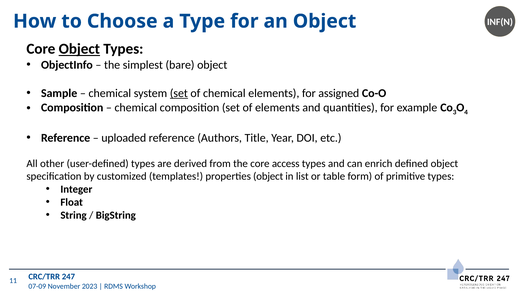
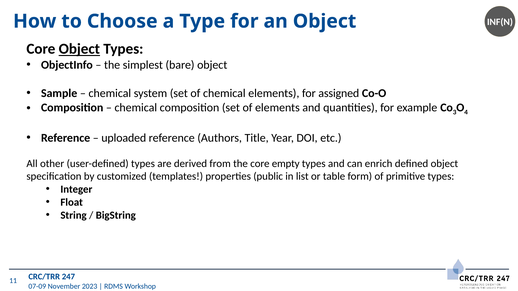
set at (179, 93) underline: present -> none
access: access -> empty
properties object: object -> public
